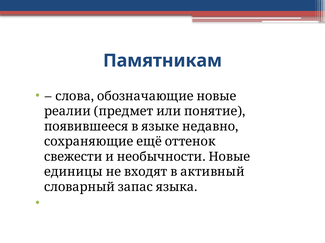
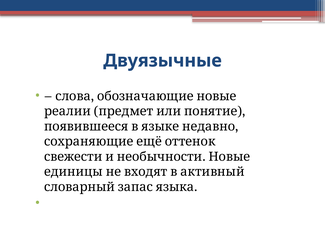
Памятникам: Памятникам -> Двуязычные
